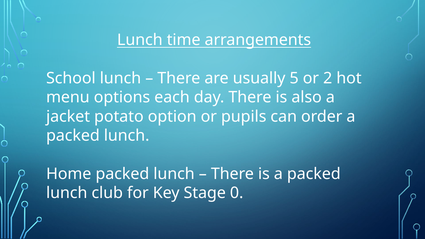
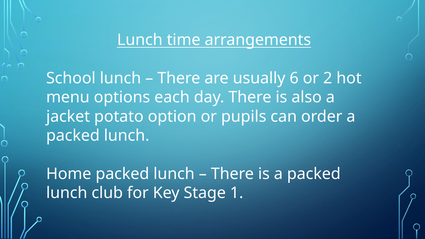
5: 5 -> 6
0: 0 -> 1
